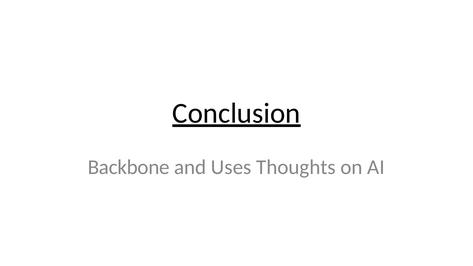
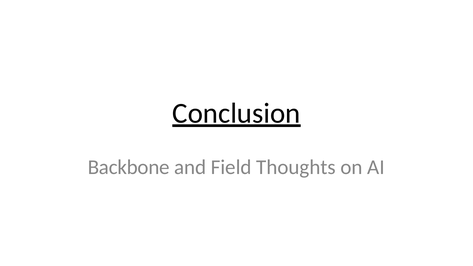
Uses: Uses -> Field
